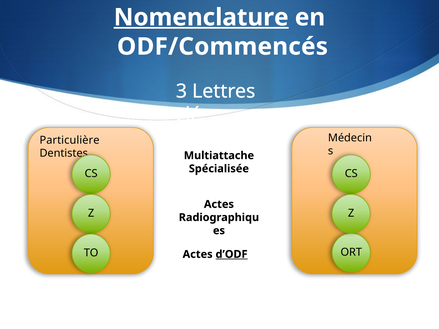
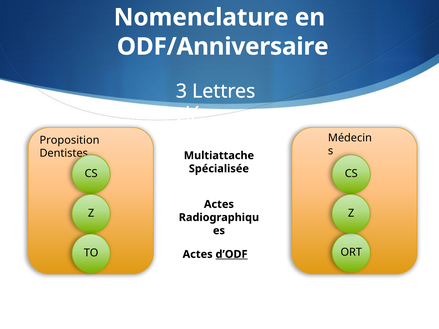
Nomenclature underline: present -> none
ODF/Commencés: ODF/Commencés -> ODF/Anniversaire
Particulière: Particulière -> Proposition
